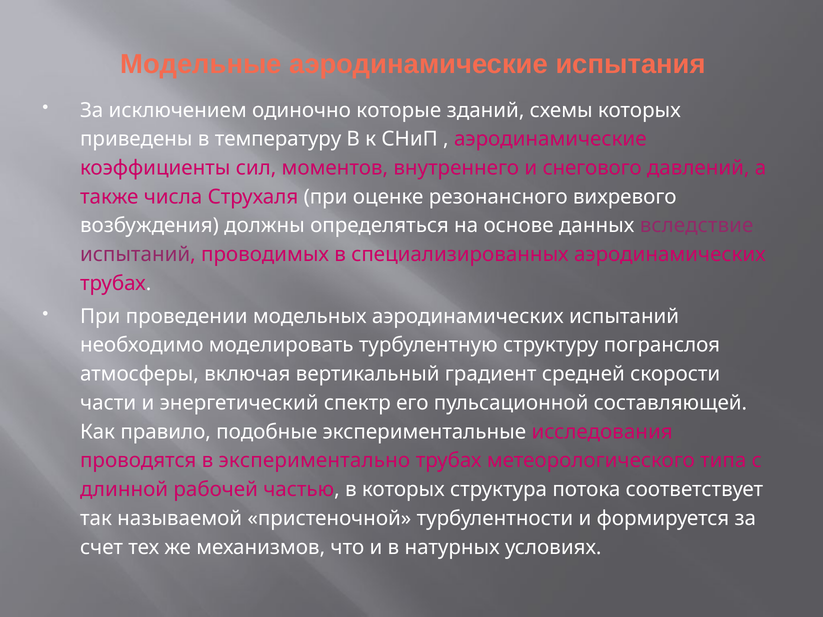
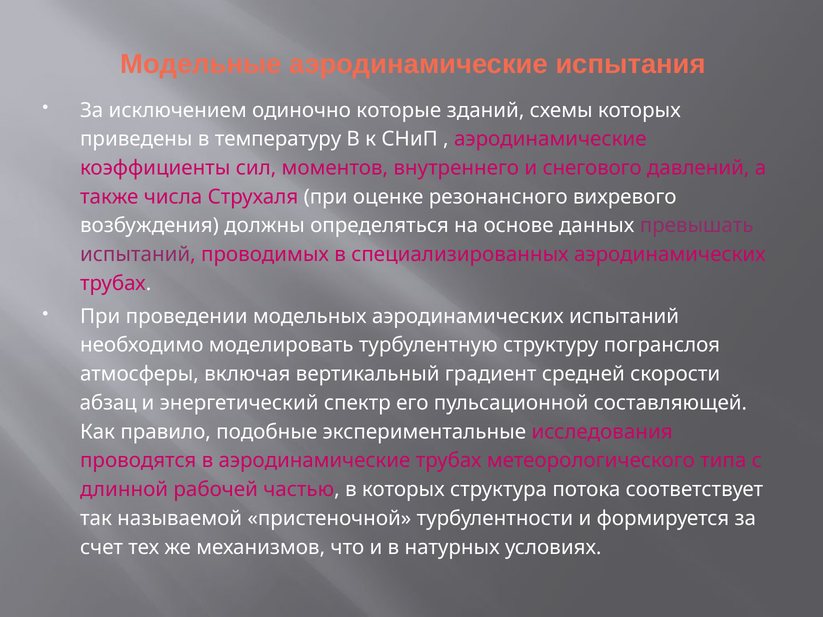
вследствие: вследствие -> превышать
части: части -> абзац
в экспериментально: экспериментально -> аэродинамические
